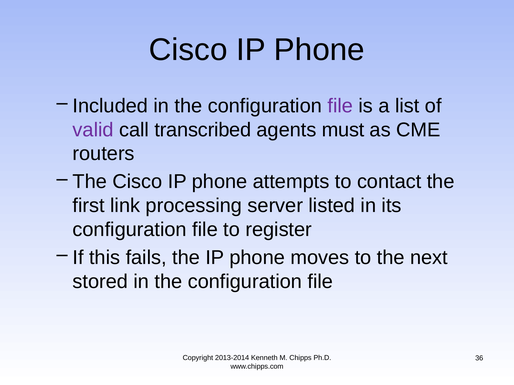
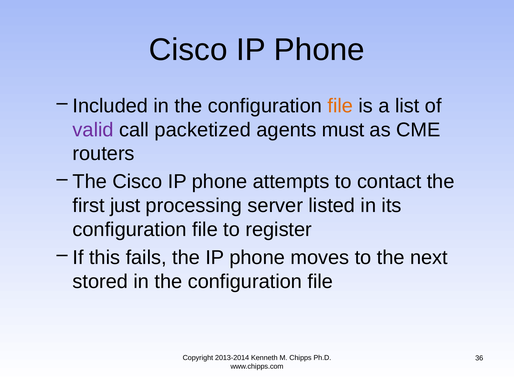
file at (340, 106) colour: purple -> orange
transcribed: transcribed -> packetized
link: link -> just
